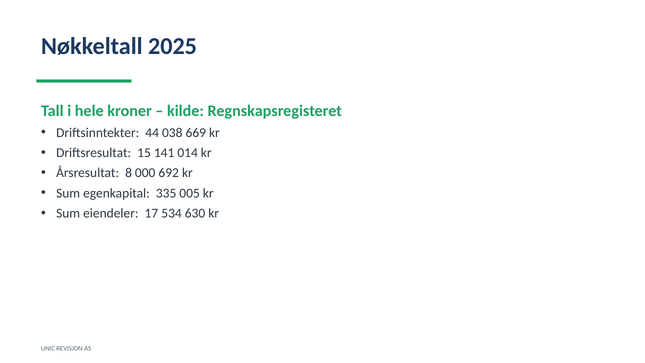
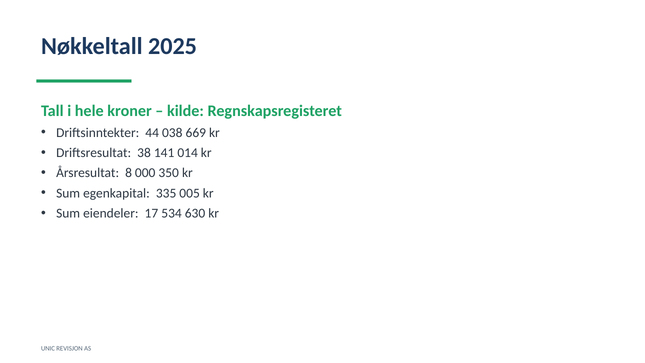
15: 15 -> 38
692: 692 -> 350
